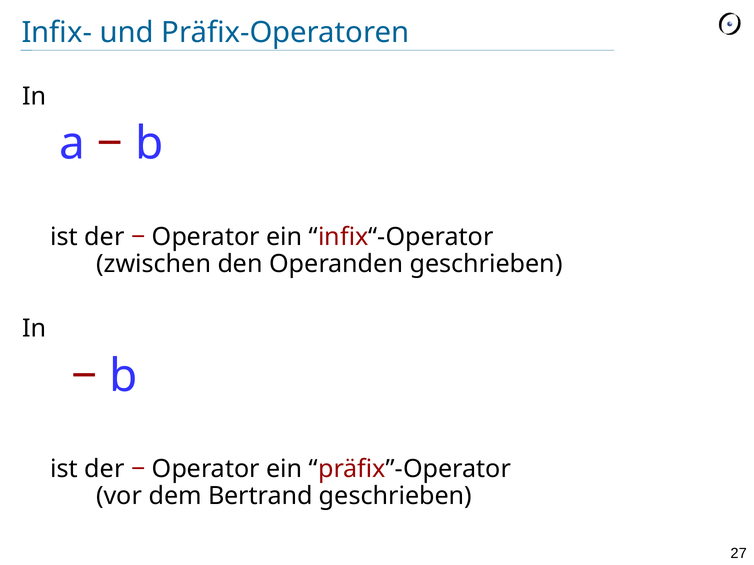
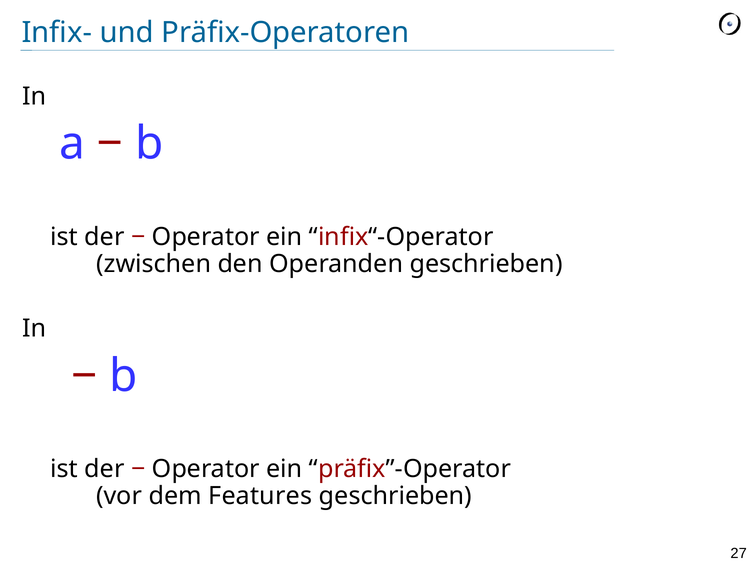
Bertrand: Bertrand -> Features
